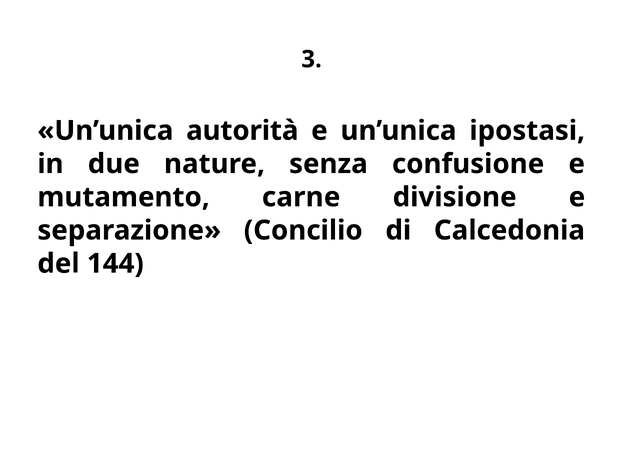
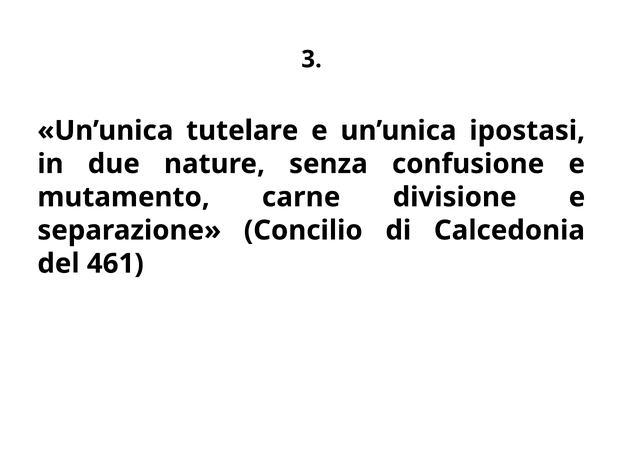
autorità: autorità -> tutelare
144: 144 -> 461
